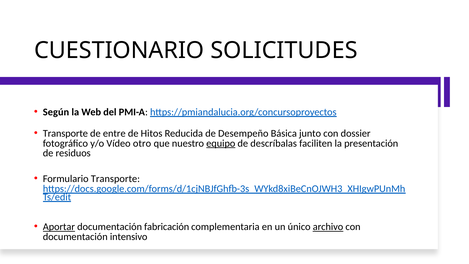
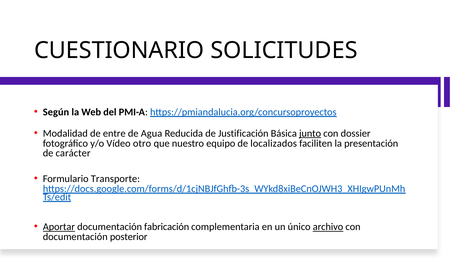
Transporte at (65, 133): Transporte -> Modalidad
Hitos: Hitos -> Agua
Desempeño: Desempeño -> Justificación
junto underline: none -> present
equipo underline: present -> none
descríbalas: descríbalas -> localizados
residuos: residuos -> carácter
intensivo: intensivo -> posterior
